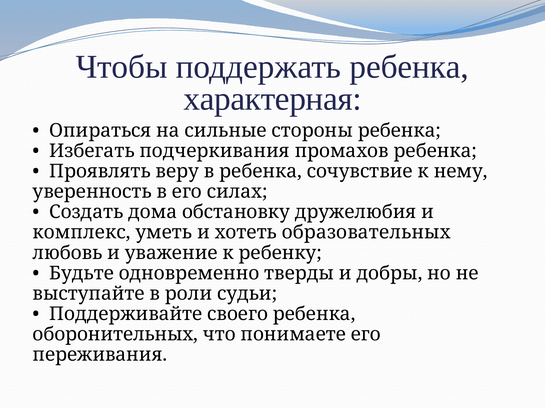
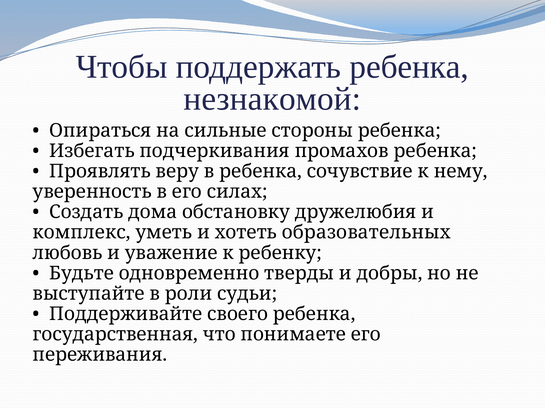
характерная: характерная -> незнакомой
оборонительных: оборонительных -> государственная
